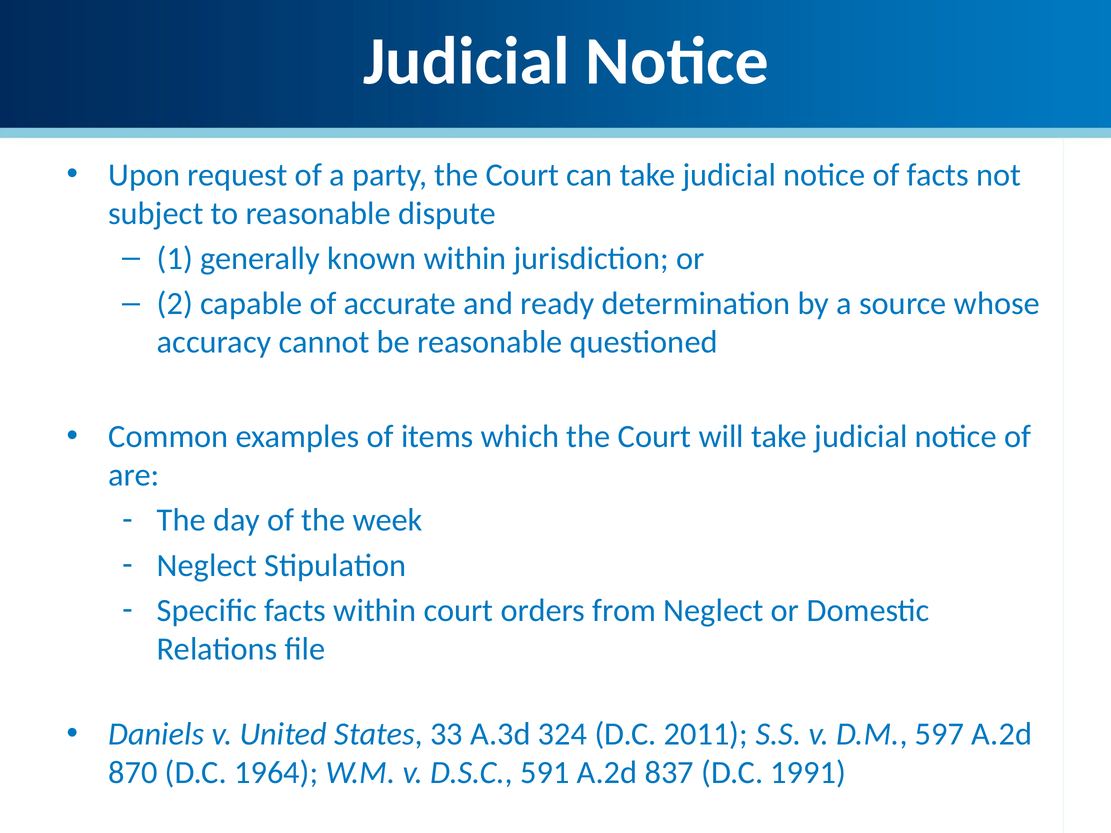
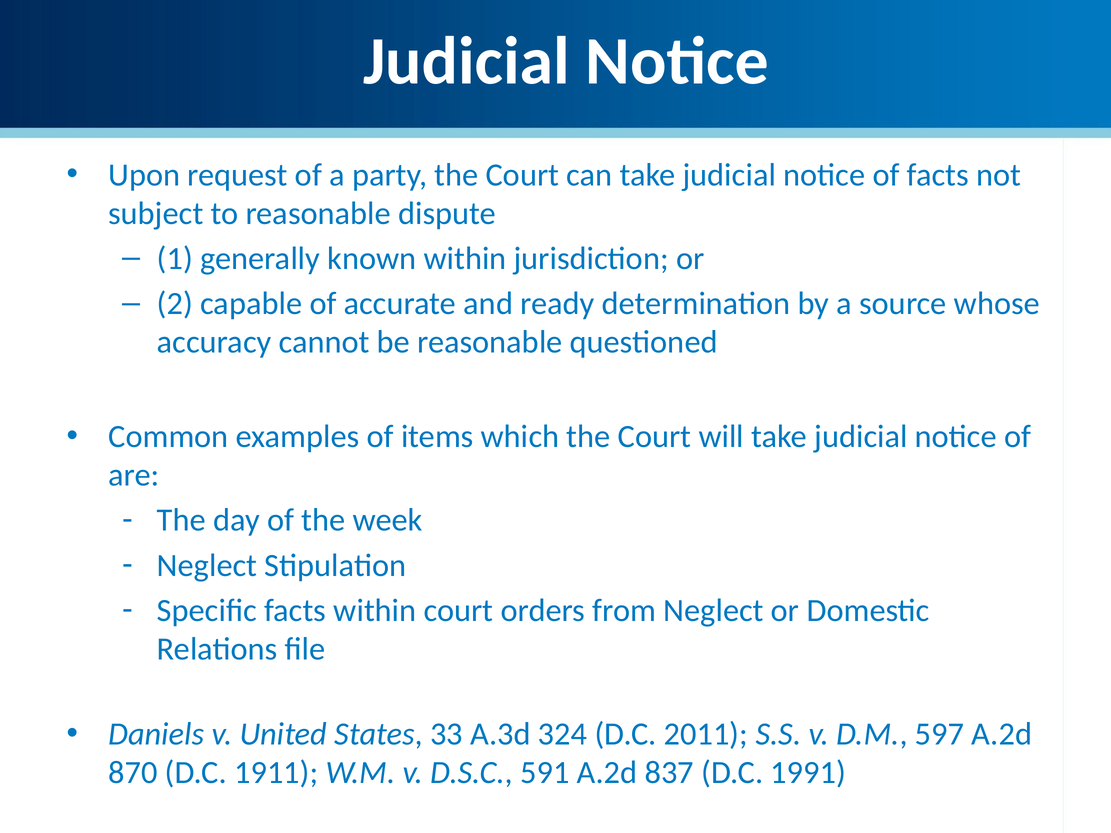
1964: 1964 -> 1911
